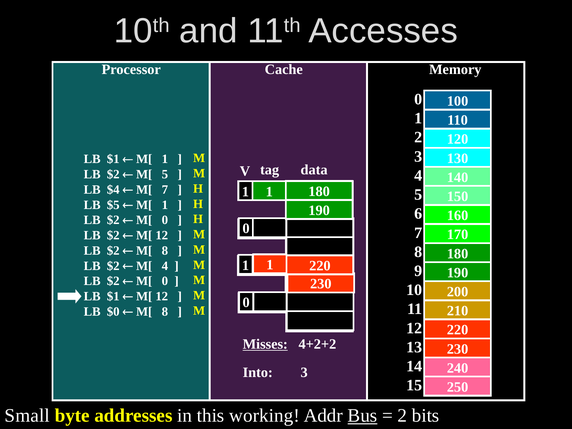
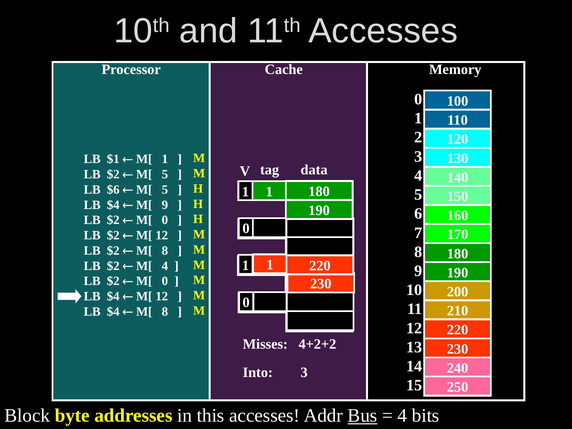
$4: $4 -> $6
7 at (165, 190): 7 -> 5
$5 at (113, 205): $5 -> $4
1 at (165, 205): 1 -> 9
$1 at (113, 296): $1 -> $4
$0 at (113, 312): $0 -> $4
Misses underline: present -> none
Small: Small -> Block
this working: working -> accesses
2 at (402, 416): 2 -> 4
